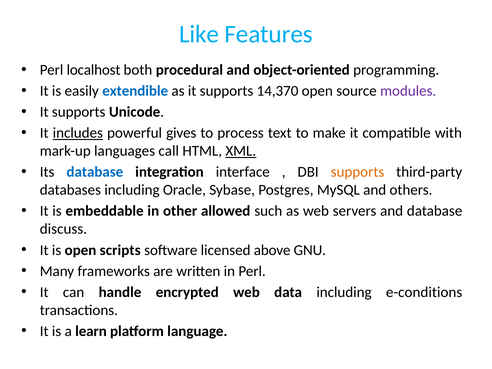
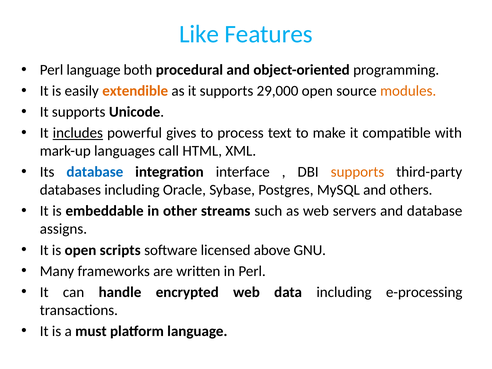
Perl localhost: localhost -> language
extendible colour: blue -> orange
14,370: 14,370 -> 29,000
modules colour: purple -> orange
XML underline: present -> none
allowed: allowed -> streams
discuss: discuss -> assigns
e-conditions: e-conditions -> e-processing
learn: learn -> must
